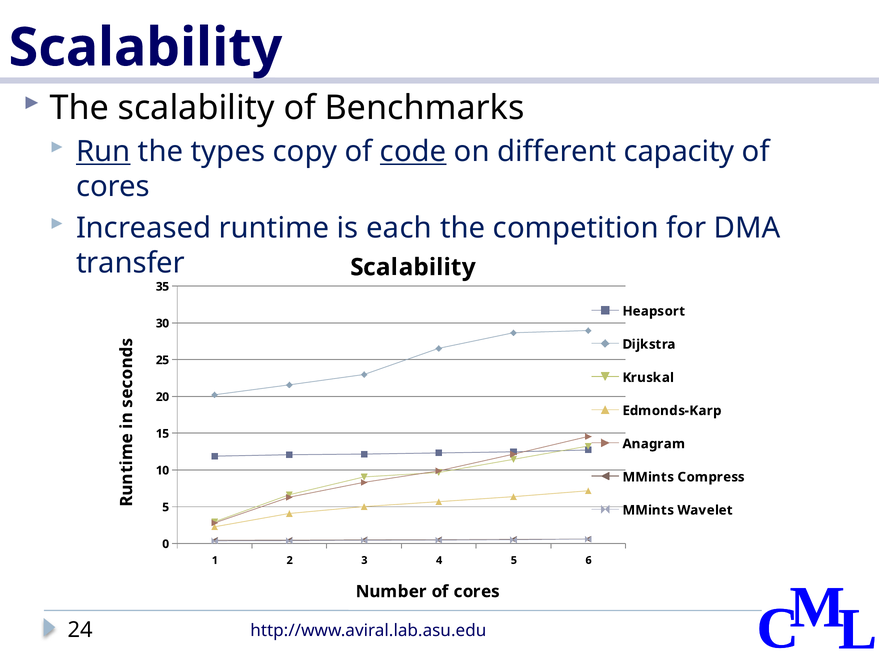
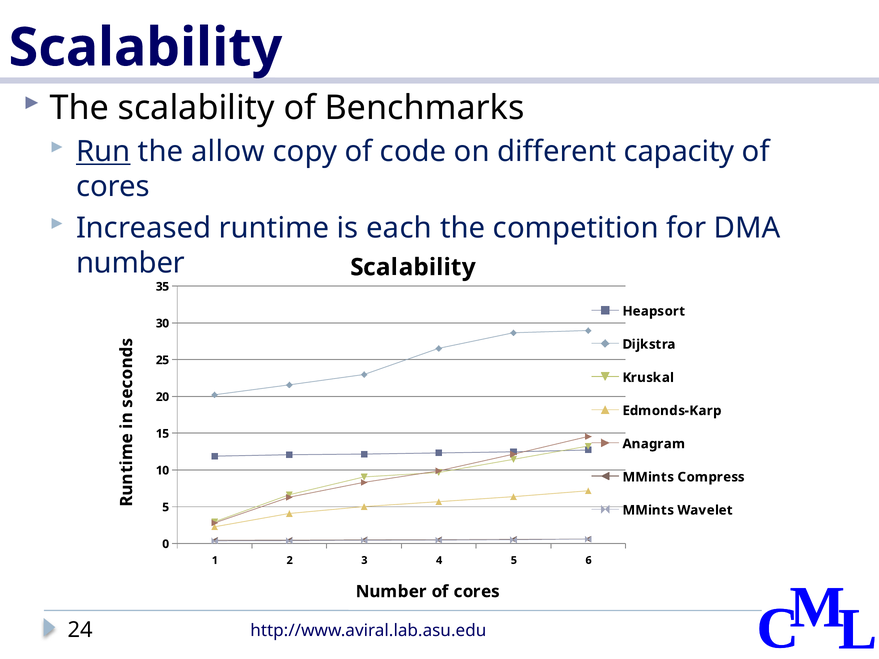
types: types -> allow
code underline: present -> none
transfer at (130, 263): transfer -> number
